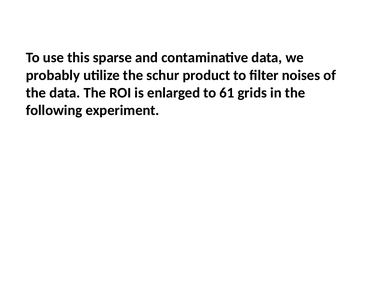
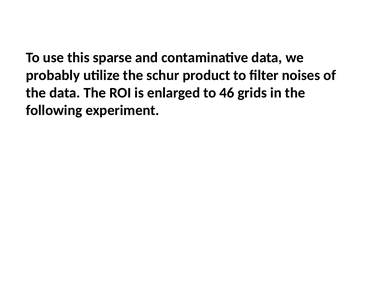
61: 61 -> 46
